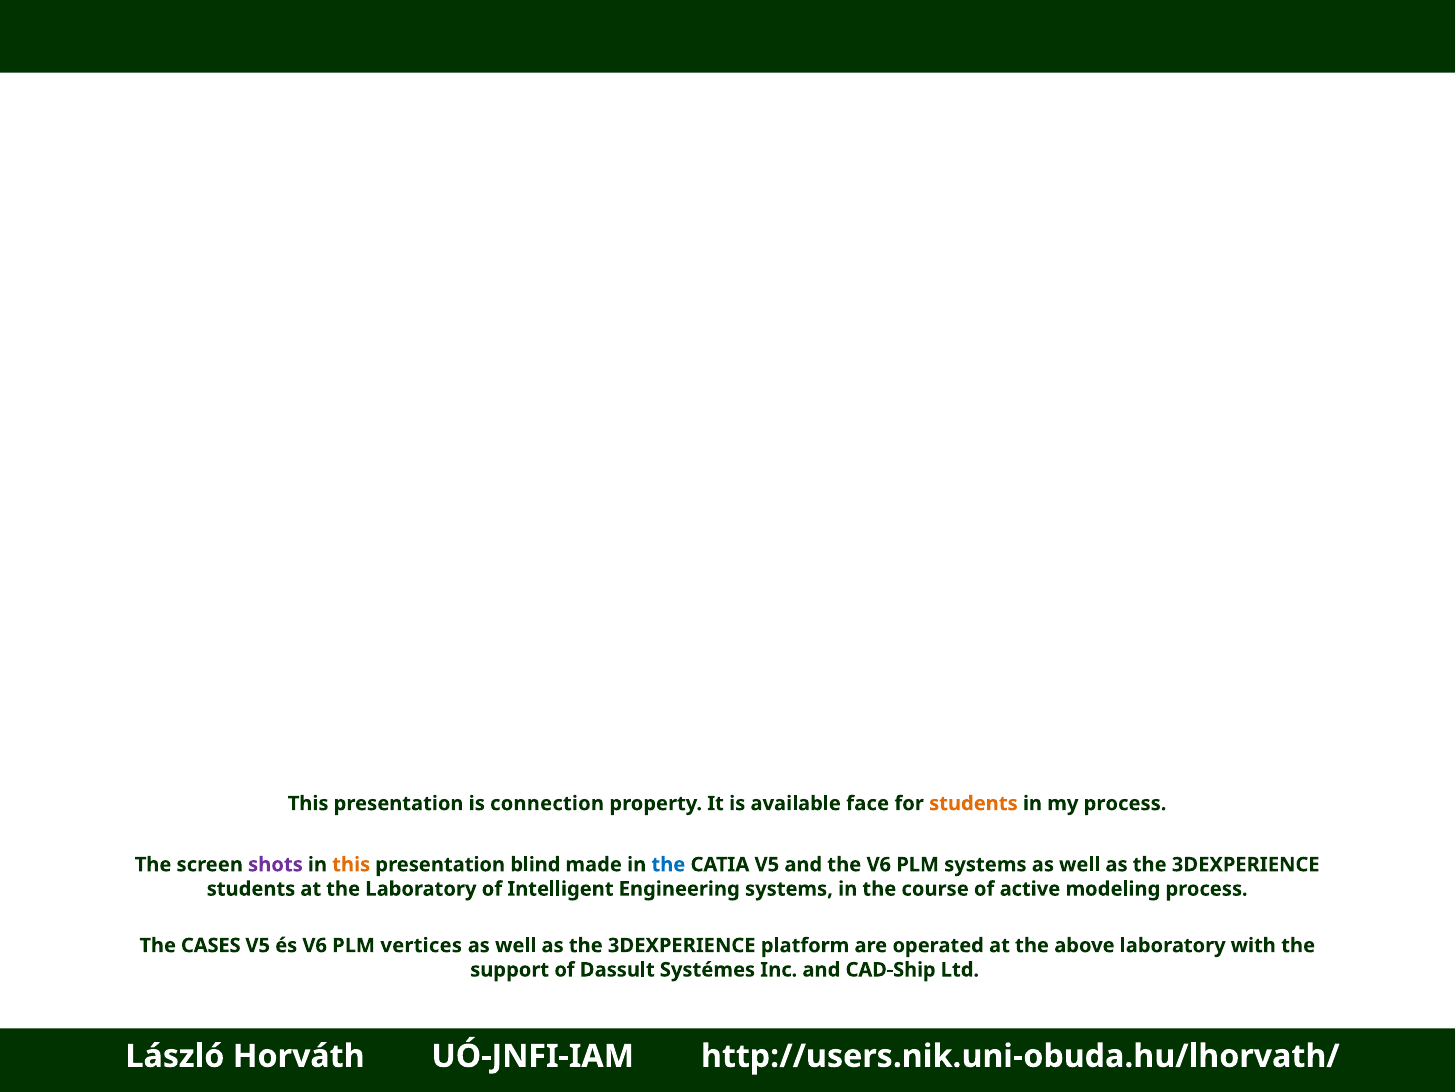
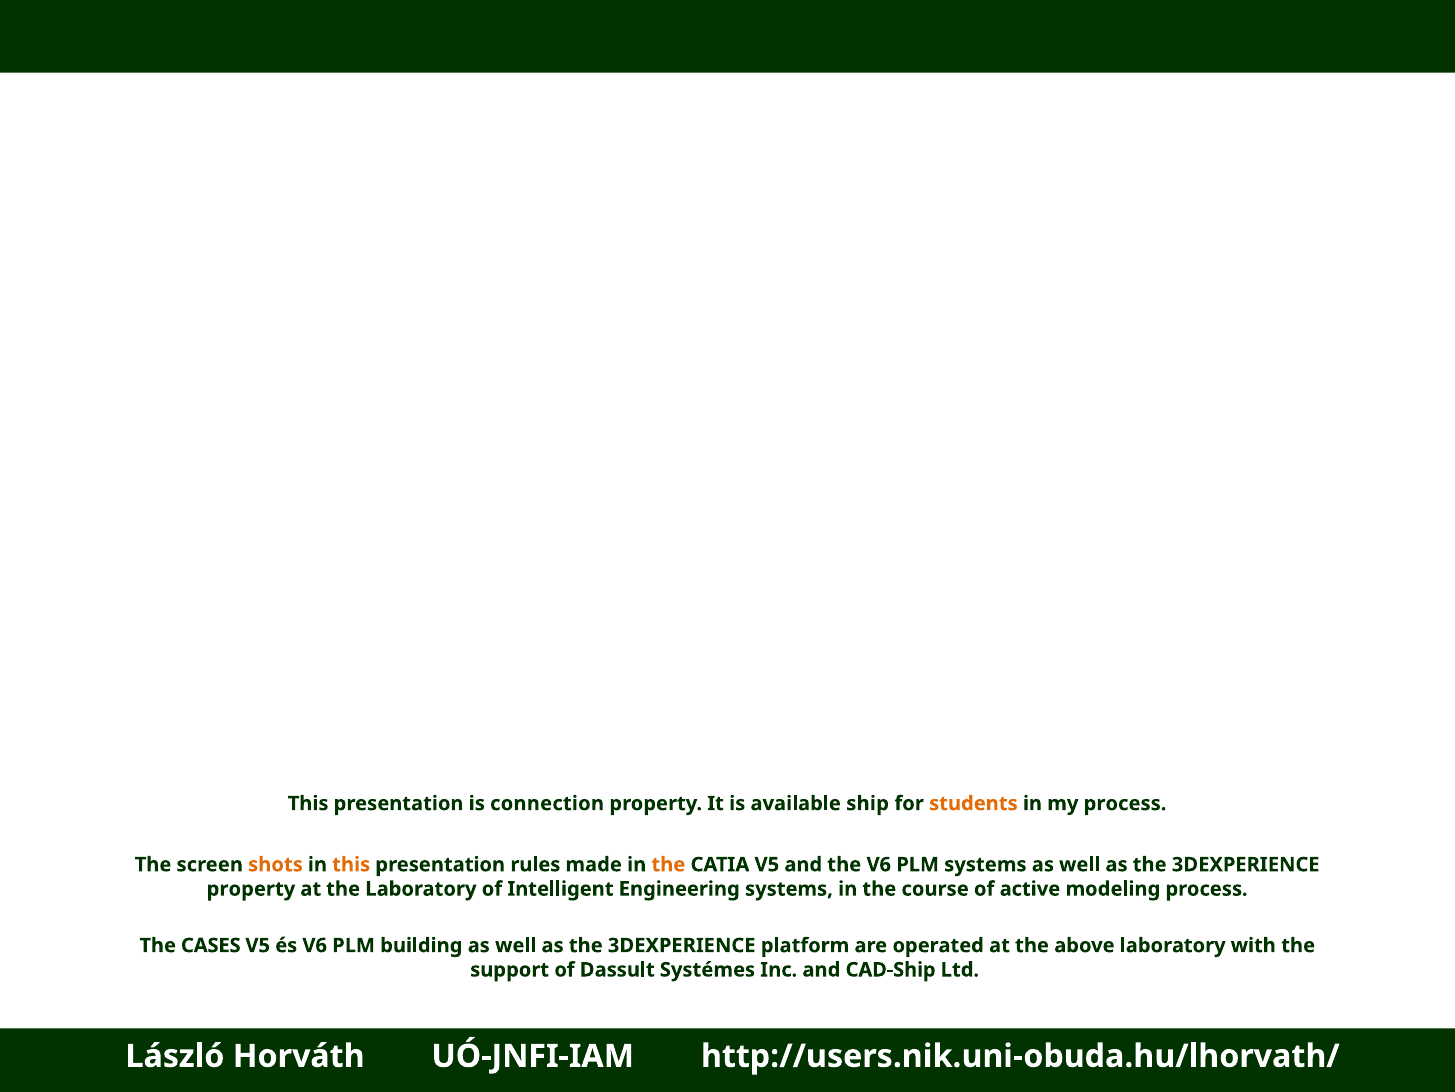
face: face -> ship
shots colour: purple -> orange
blind: blind -> rules
the at (668, 864) colour: blue -> orange
students at (251, 888): students -> property
vertices: vertices -> building
